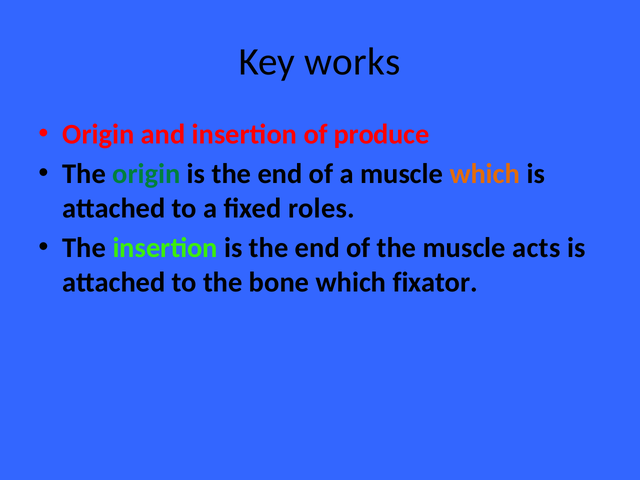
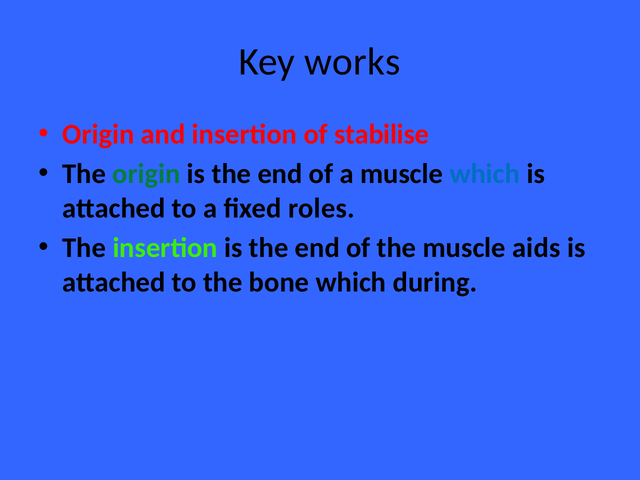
produce: produce -> stabilise
which at (485, 174) colour: orange -> blue
acts: acts -> aids
fixator: fixator -> during
